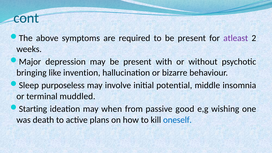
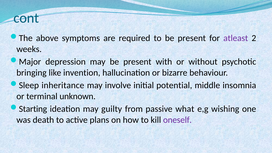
purposeless: purposeless -> inheritance
muddled: muddled -> unknown
when: when -> guilty
good: good -> what
oneself colour: blue -> purple
